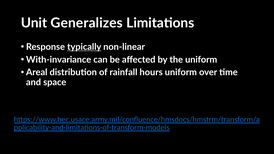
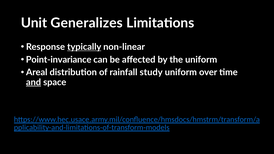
With-invariance: With-invariance -> Point-invariance
hours: hours -> study
and underline: none -> present
